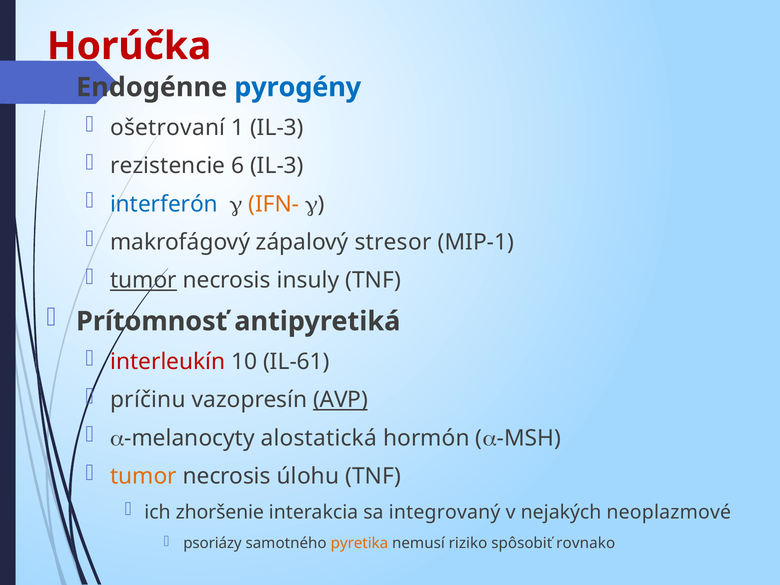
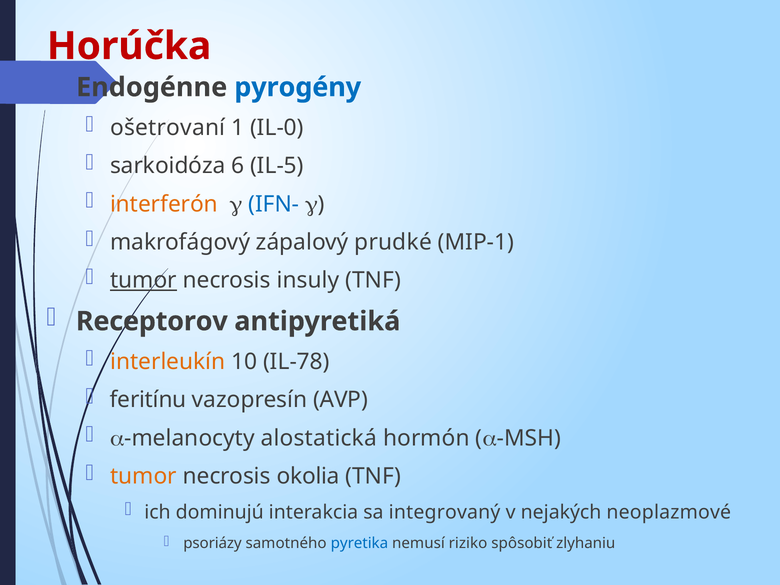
1 IL-3: IL-3 -> IL-0
rezistencie: rezistencie -> sarkoidóza
6 IL-3: IL-3 -> IL-5
interferón colour: blue -> orange
IFN- colour: orange -> blue
stresor: stresor -> prudké
Prítomnosť: Prítomnosť -> Receptorov
interleukín colour: red -> orange
IL-61: IL-61 -> IL-78
príčinu: príčinu -> feritínu
AVP underline: present -> none
úlohu: úlohu -> okolia
zhoršenie: zhoršenie -> dominujú
pyretika colour: orange -> blue
rovnako: rovnako -> zlyhaniu
